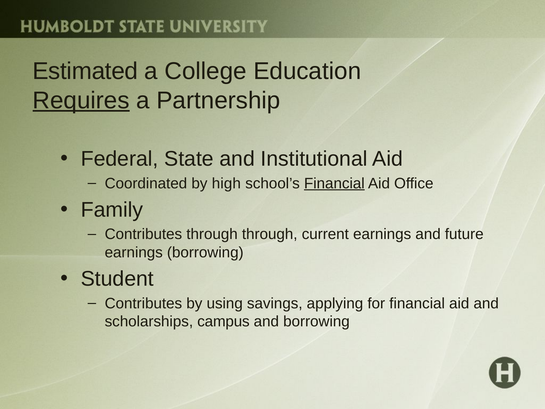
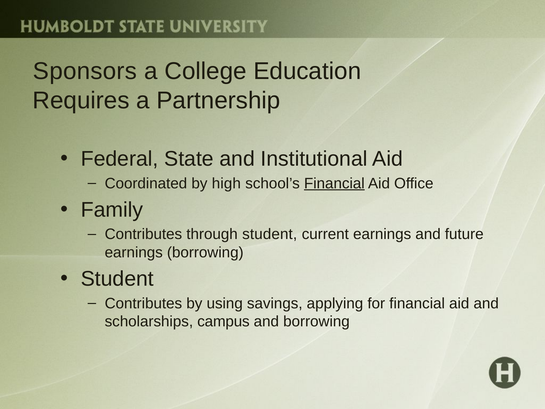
Estimated: Estimated -> Sponsors
Requires underline: present -> none
through through: through -> student
